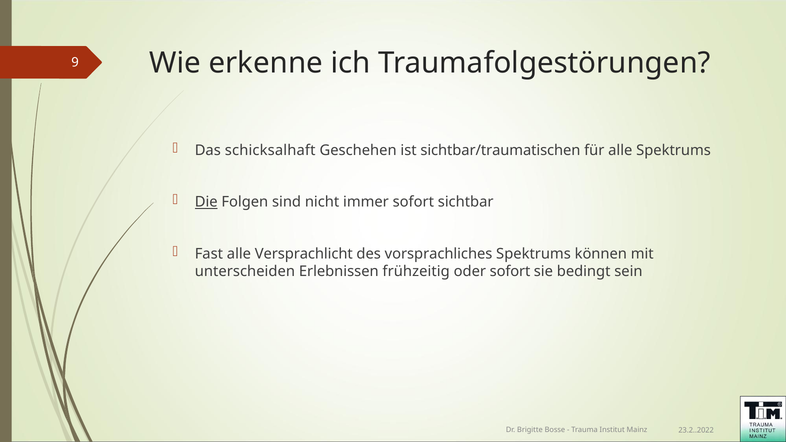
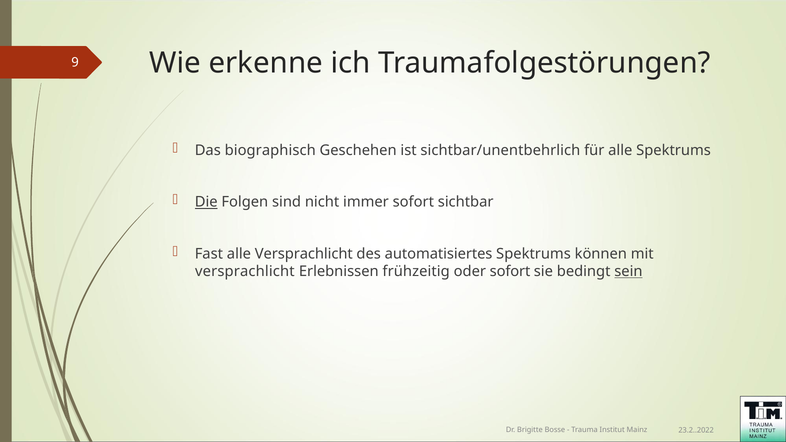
schicksalhaft: schicksalhaft -> biographisch
sichtbar/traumatischen: sichtbar/traumatischen -> sichtbar/unentbehrlich
vorsprachliches: vorsprachliches -> automatisiertes
unterscheiden at (245, 271): unterscheiden -> versprachlicht
sein underline: none -> present
